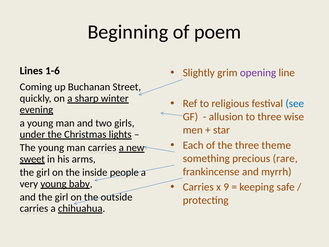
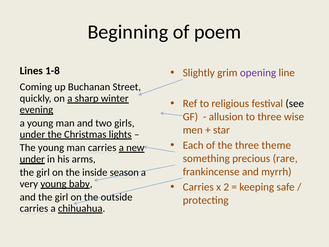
1-6: 1-6 -> 1-8
see colour: blue -> black
sweet at (32, 159): sweet -> under
people: people -> season
9: 9 -> 2
